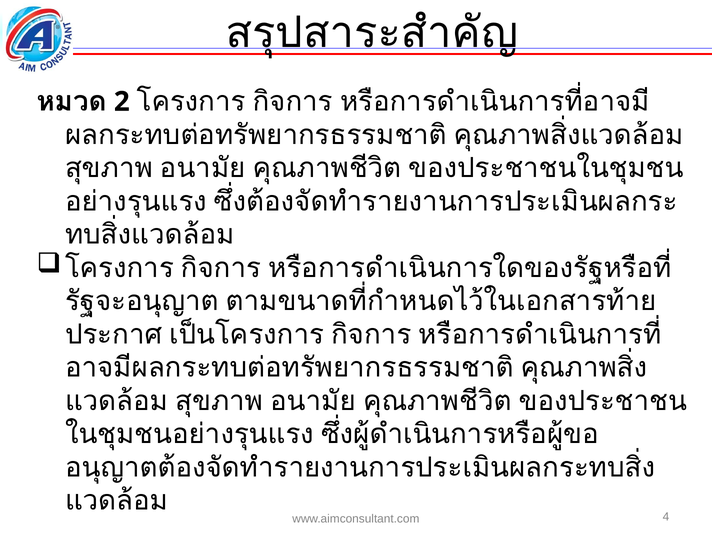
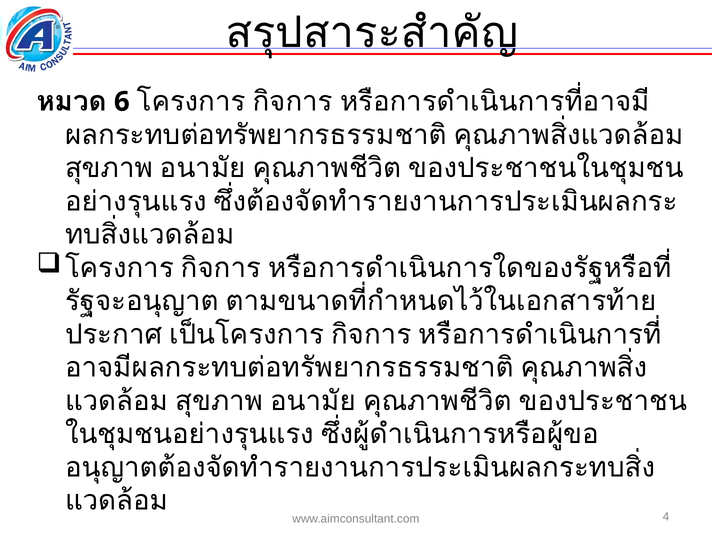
2: 2 -> 6
